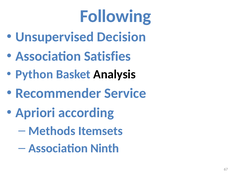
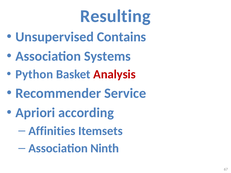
Following: Following -> Resulting
Decision: Decision -> Contains
Satisfies: Satisfies -> Systems
Analysis colour: black -> red
Methods: Methods -> Affinities
